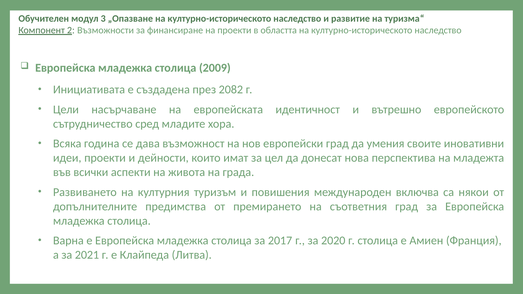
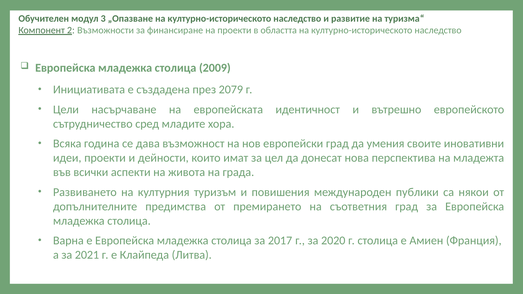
2082: 2082 -> 2079
включва: включва -> публики
